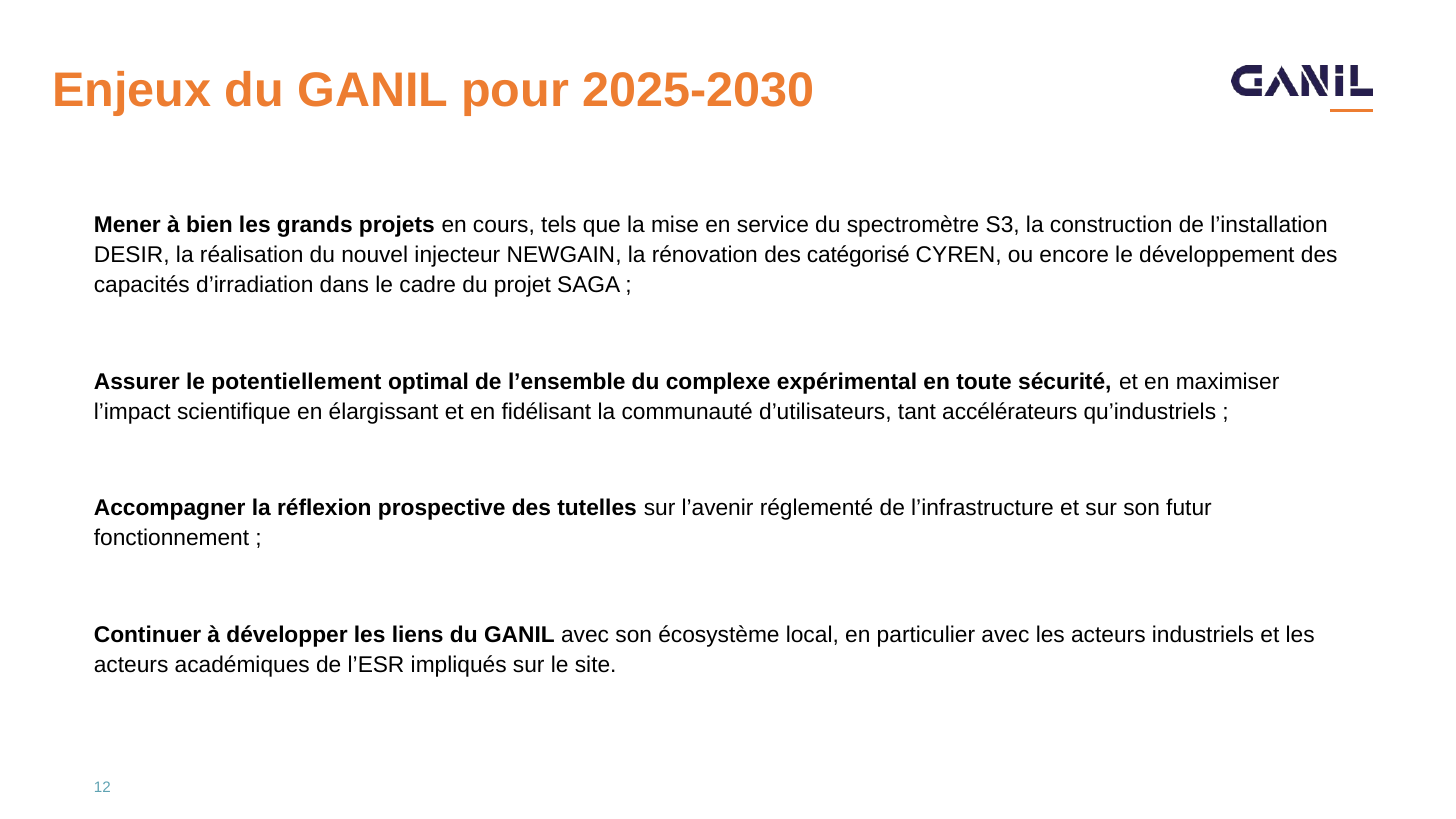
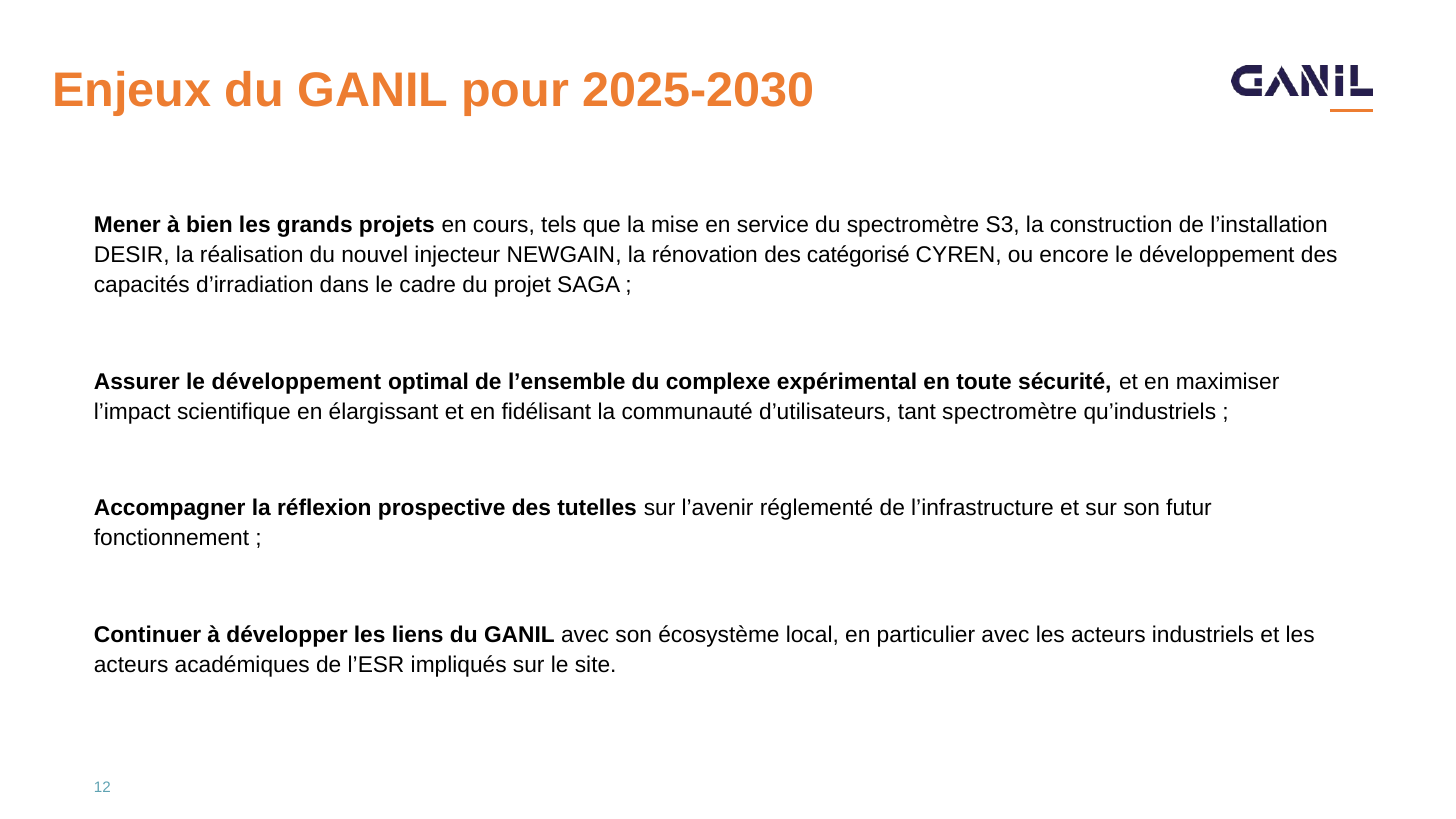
Assurer le potentiellement: potentiellement -> développement
tant accélérateurs: accélérateurs -> spectromètre
